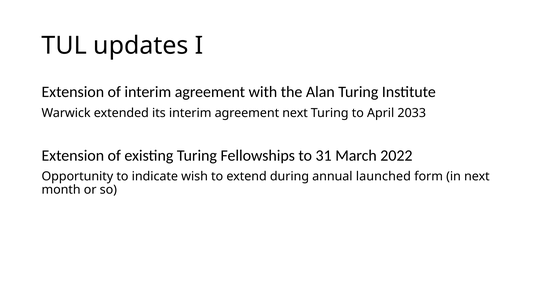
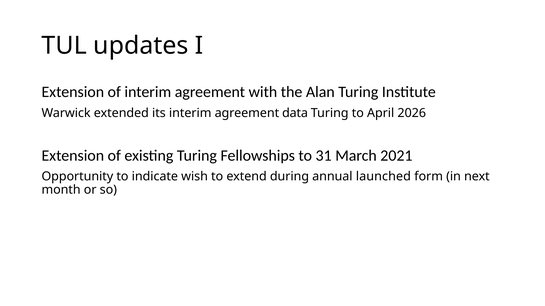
agreement next: next -> data
2033: 2033 -> 2026
2022: 2022 -> 2021
